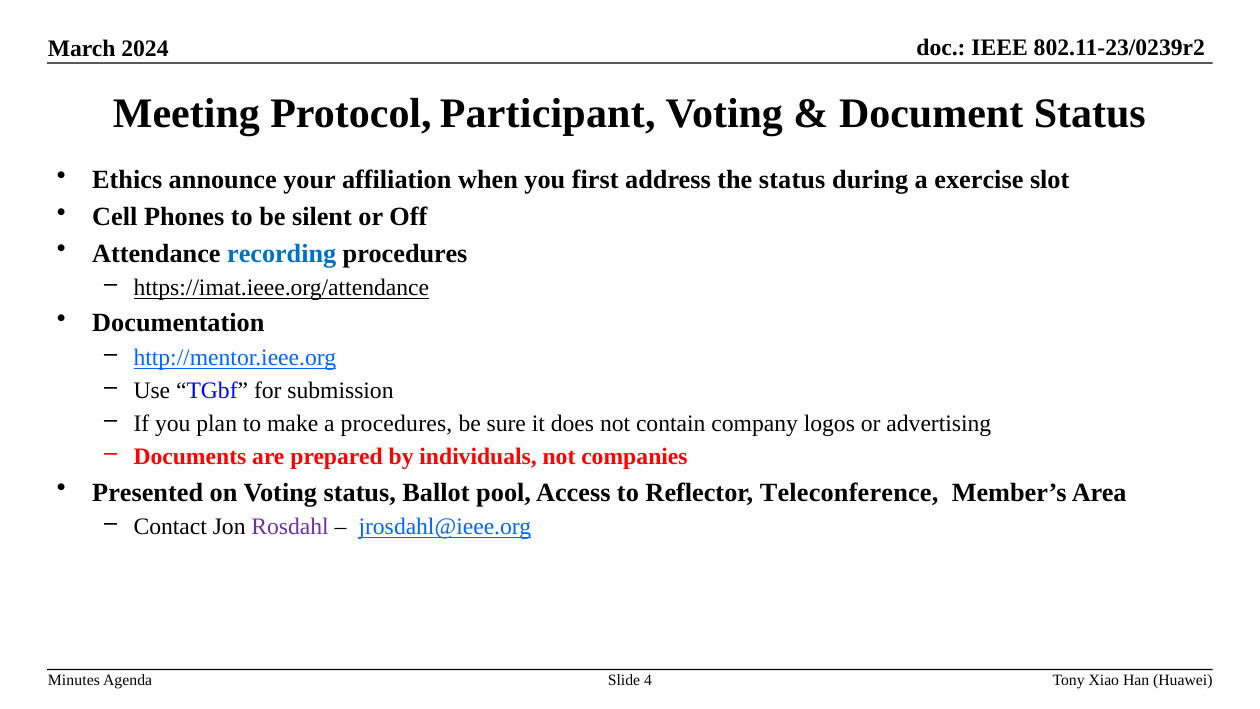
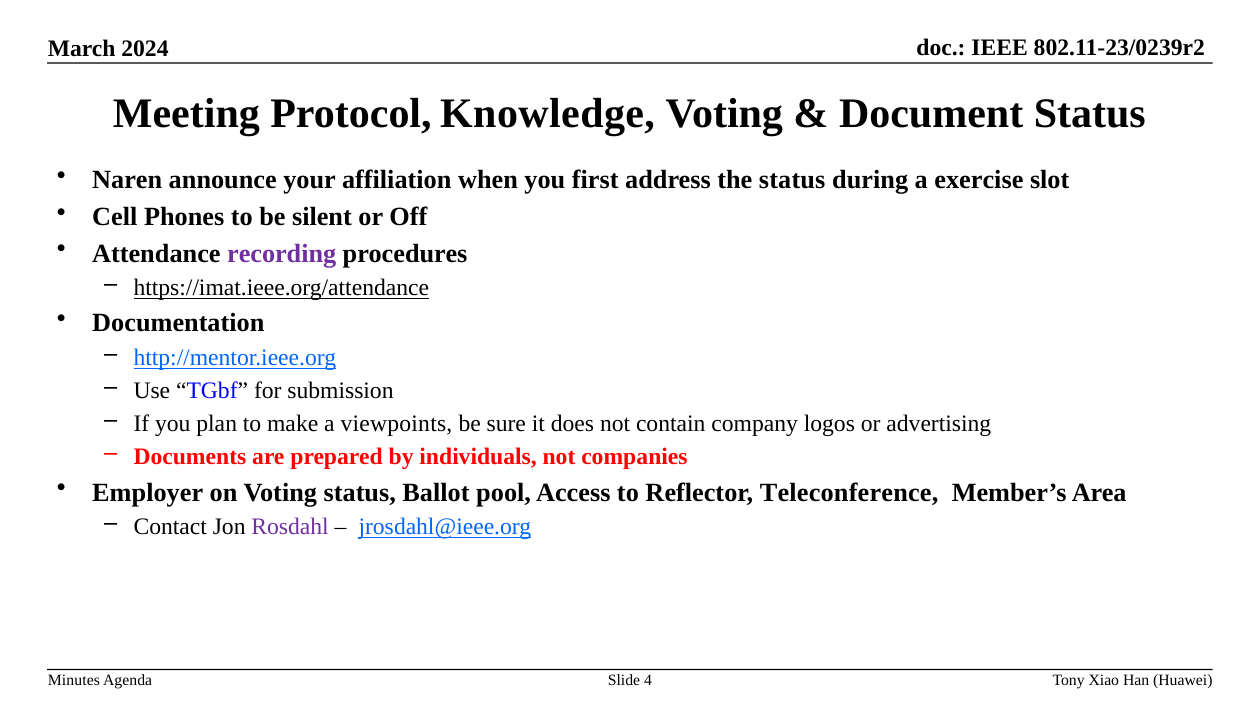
Participant: Participant -> Knowledge
Ethics: Ethics -> Naren
recording colour: blue -> purple
a procedures: procedures -> viewpoints
Presented: Presented -> Employer
